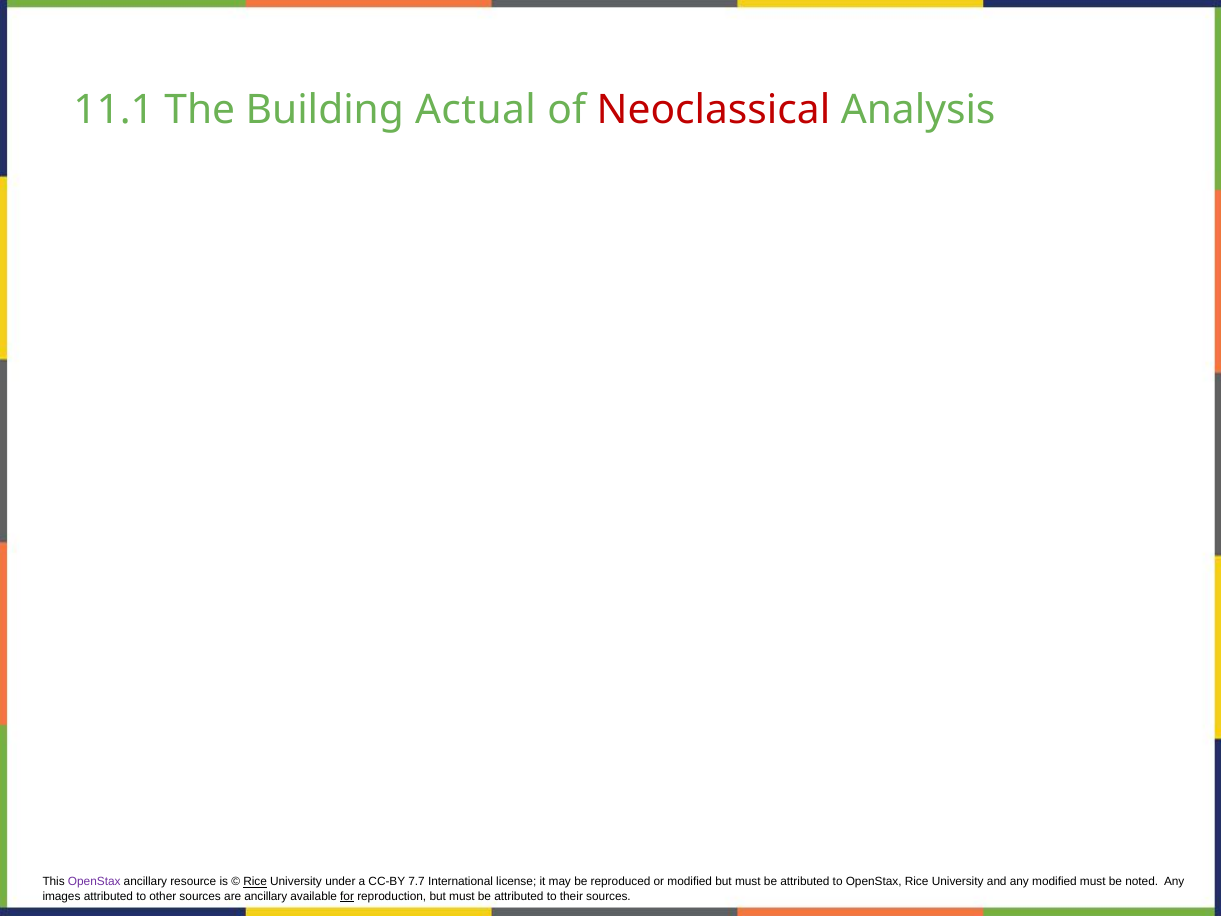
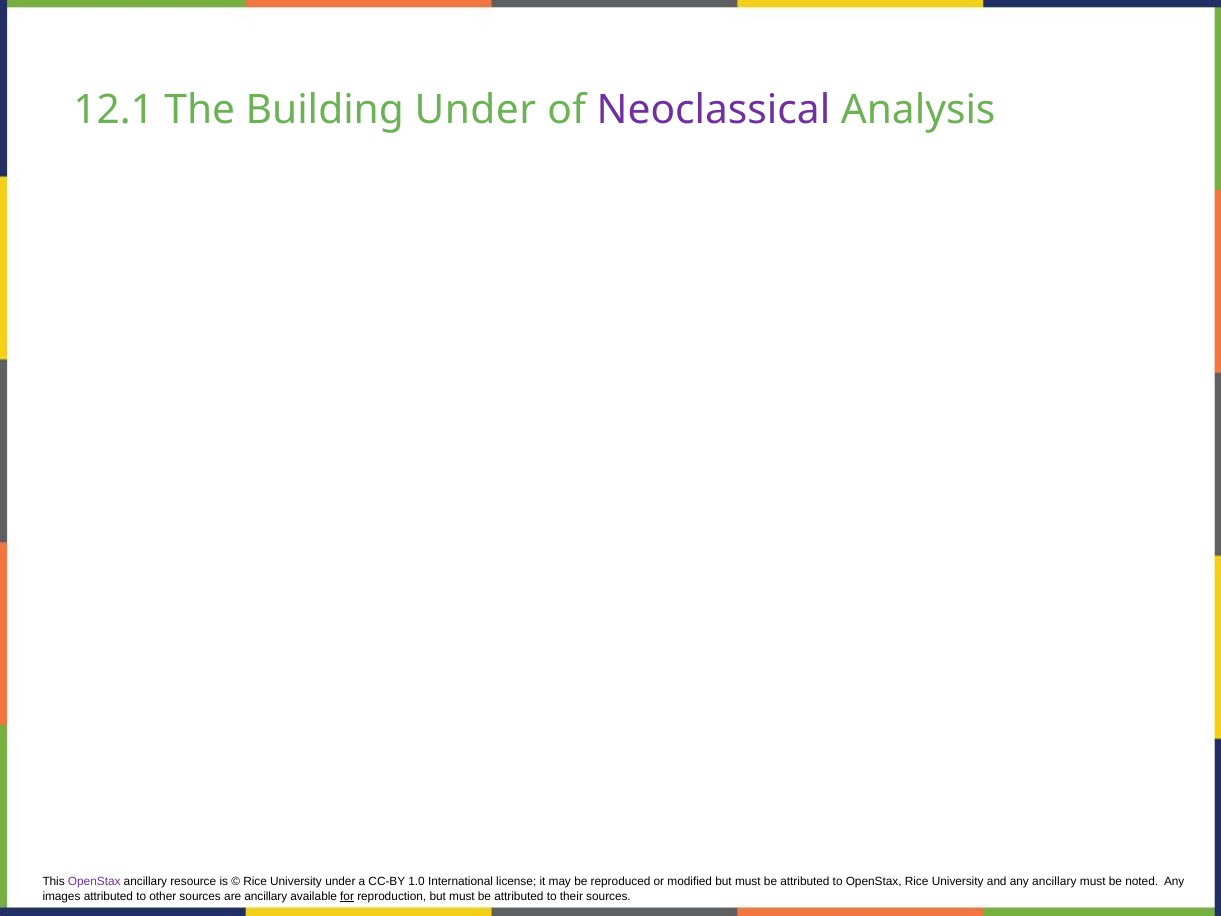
11.1: 11.1 -> 12.1
Building Actual: Actual -> Under
Neoclassical colour: red -> purple
Rice at (255, 882) underline: present -> none
7.7: 7.7 -> 1.0
any modified: modified -> ancillary
